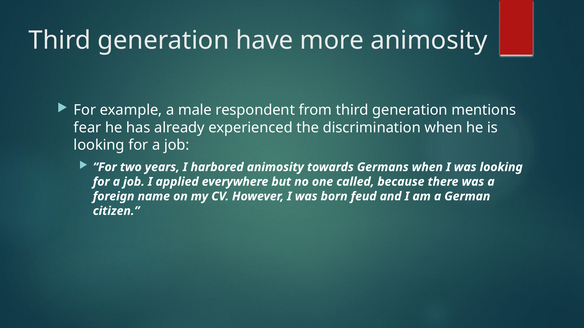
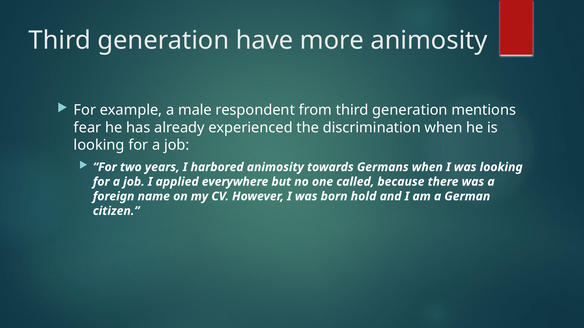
feud: feud -> hold
